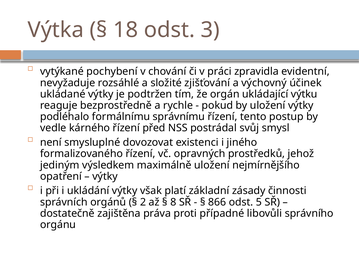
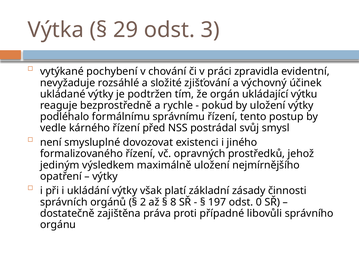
18: 18 -> 29
866: 866 -> 197
5: 5 -> 0
